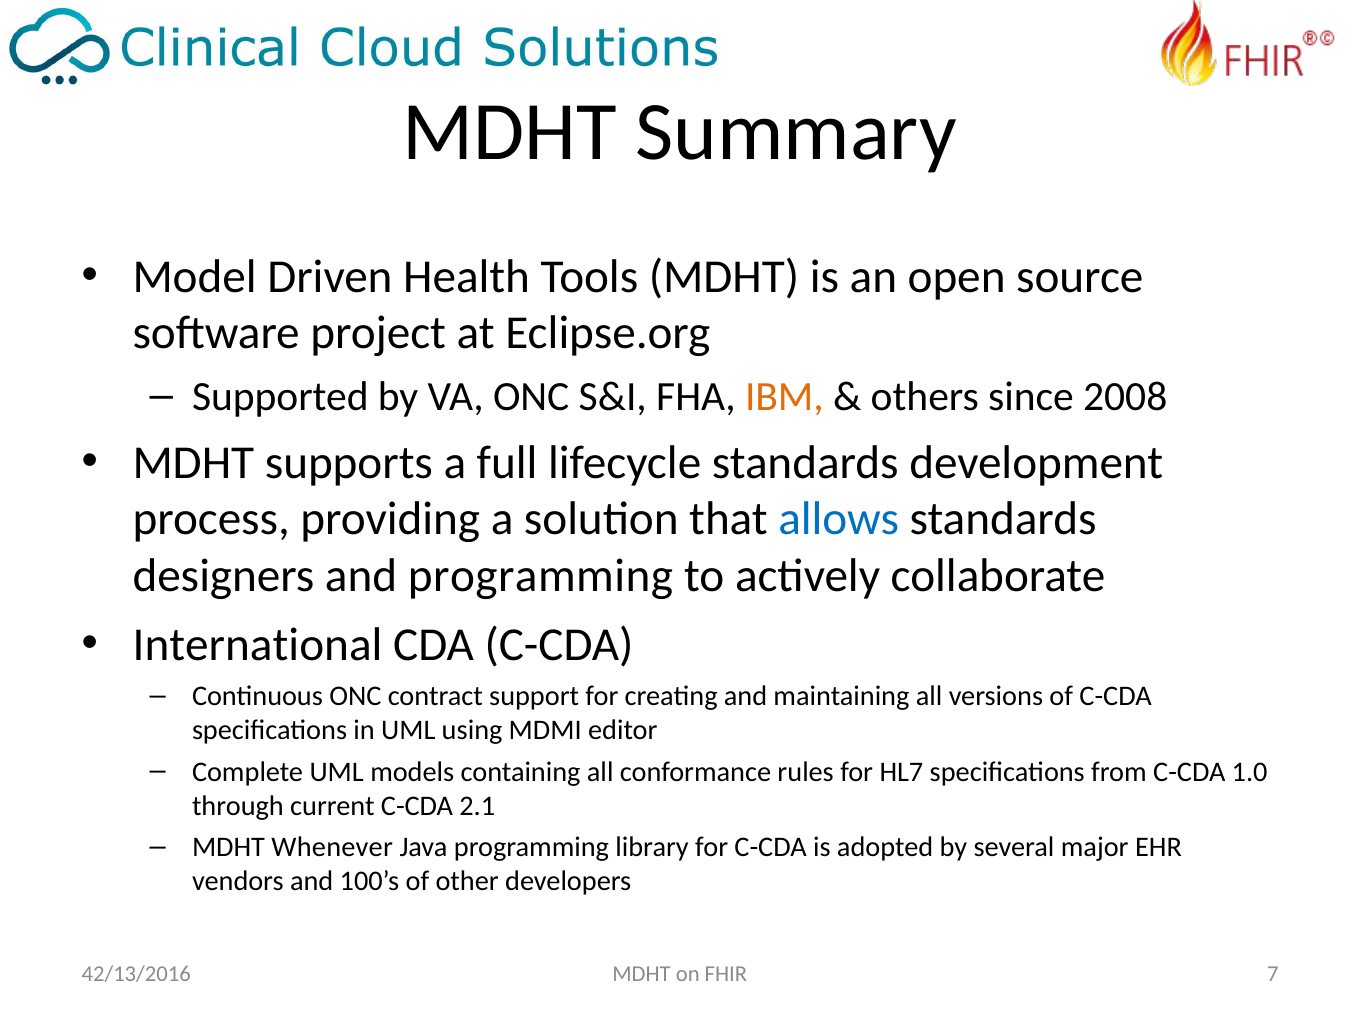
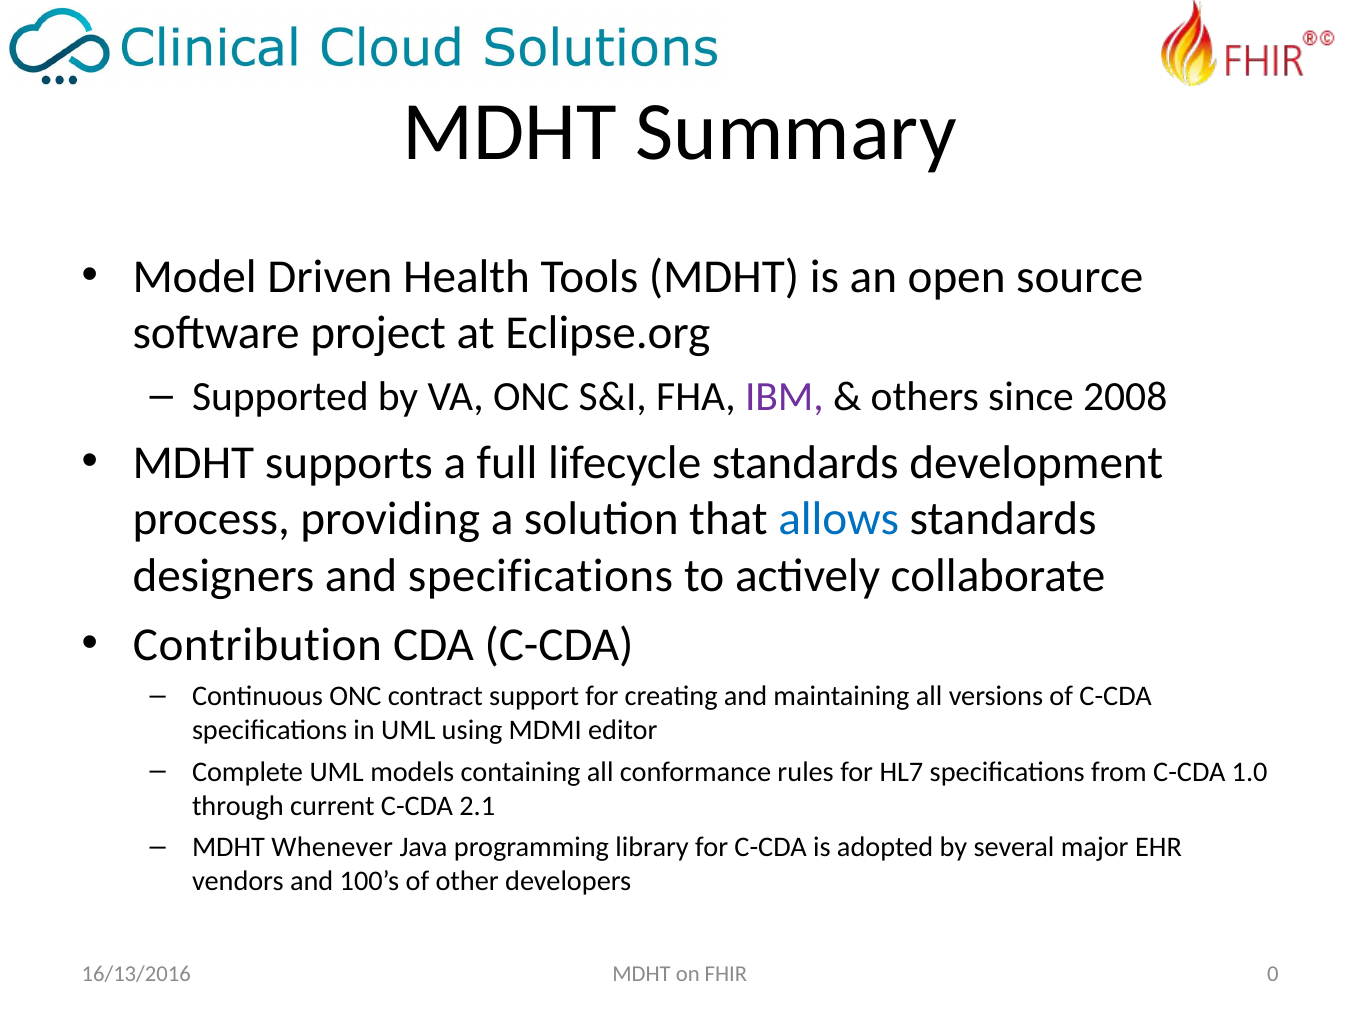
IBM colour: orange -> purple
and programming: programming -> specifications
International: International -> Contribution
7: 7 -> 0
42/13/2016: 42/13/2016 -> 16/13/2016
